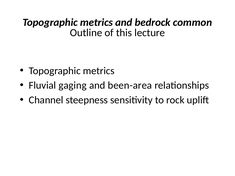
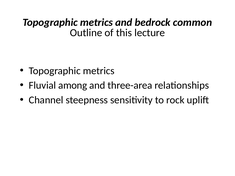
gaging: gaging -> among
been-area: been-area -> three-area
